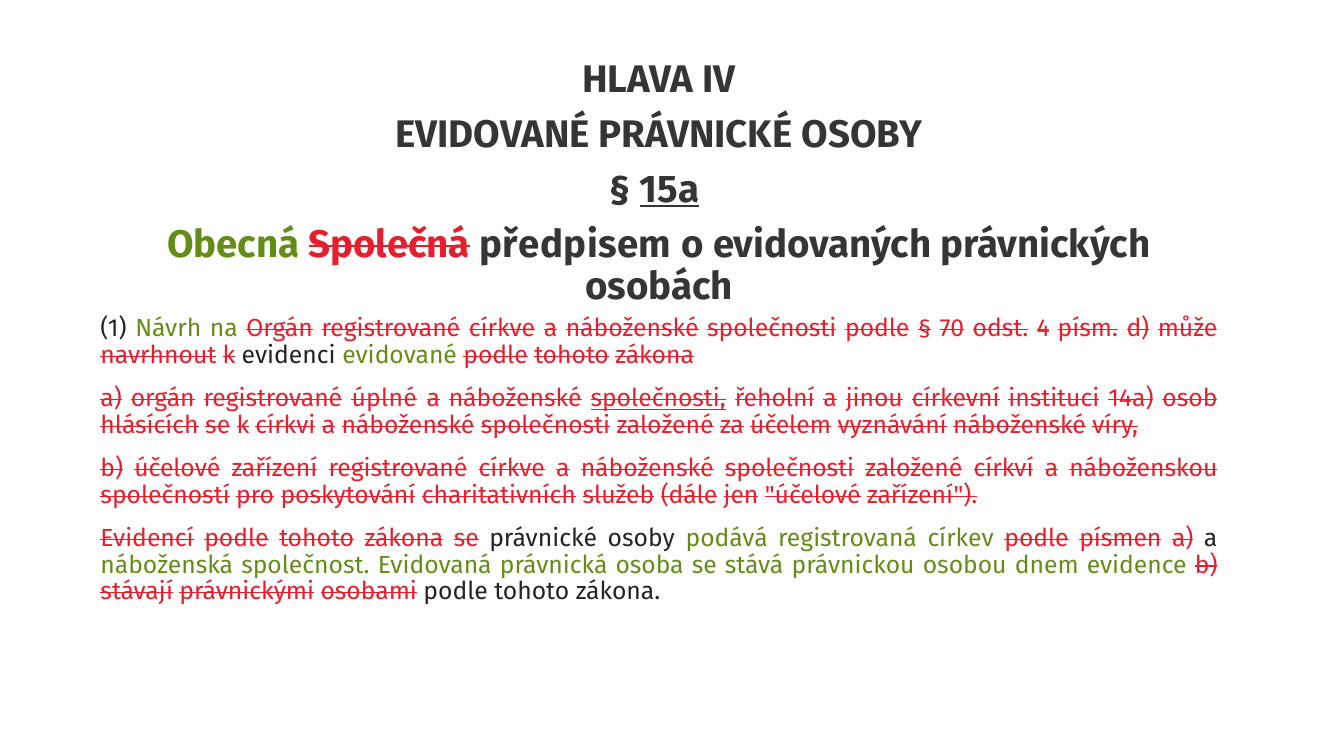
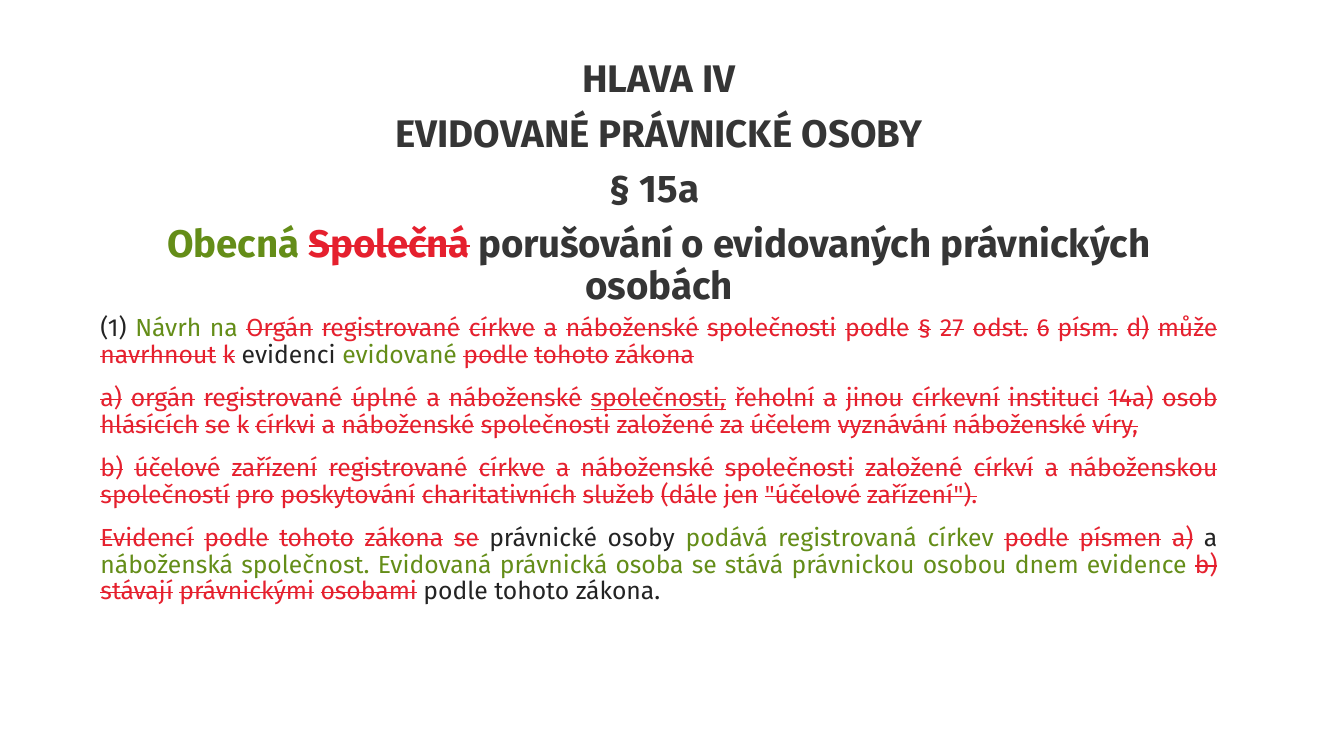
15a underline: present -> none
předpisem: předpisem -> porušování
70: 70 -> 27
4: 4 -> 6
